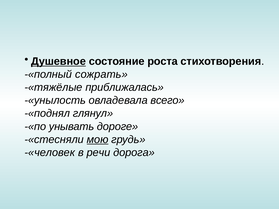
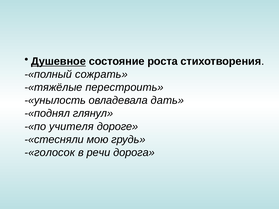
приближалась: приближалась -> перестроить
всего: всего -> дать
унывать: унывать -> учителя
мою underline: present -> none
-«человек: -«человек -> -«голосок
